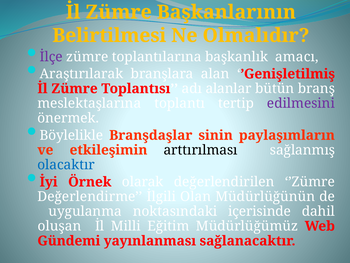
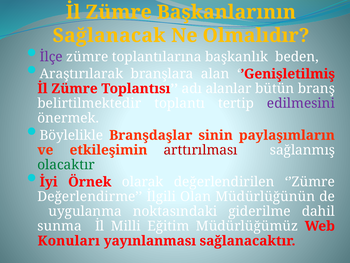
Belirtilmesi: Belirtilmesi -> Sağlanacak
amacı: amacı -> beden
meslektaşlarına: meslektaşlarına -> belirtilmektedir
arttırılması colour: black -> red
olacaktır colour: blue -> green
içerisinde: içerisinde -> giderilme
oluşan: oluşan -> sunma
Gündemi: Gündemi -> Konuları
